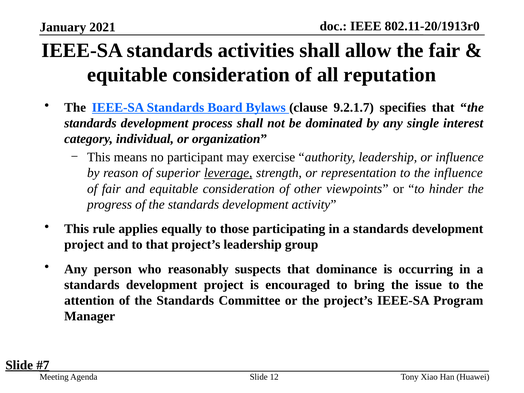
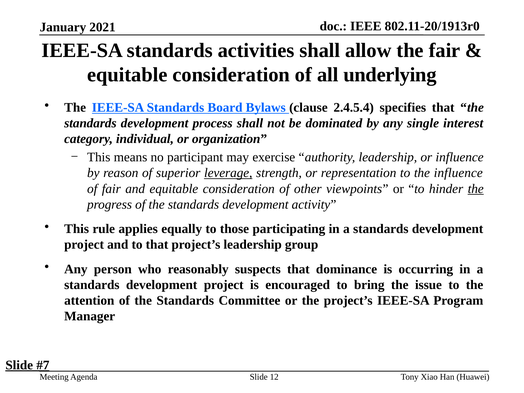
reputation: reputation -> underlying
9.2.1.7: 9.2.1.7 -> 2.4.5.4
the at (476, 189) underline: none -> present
